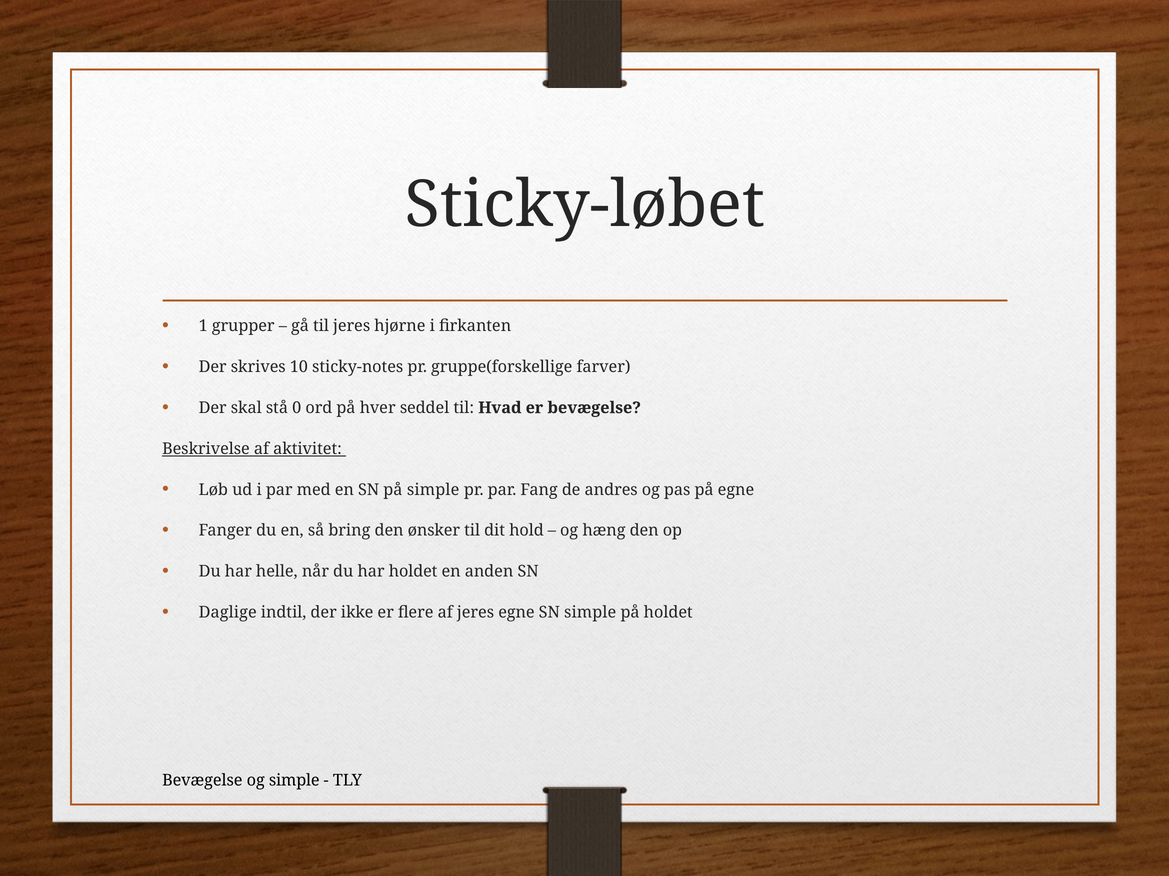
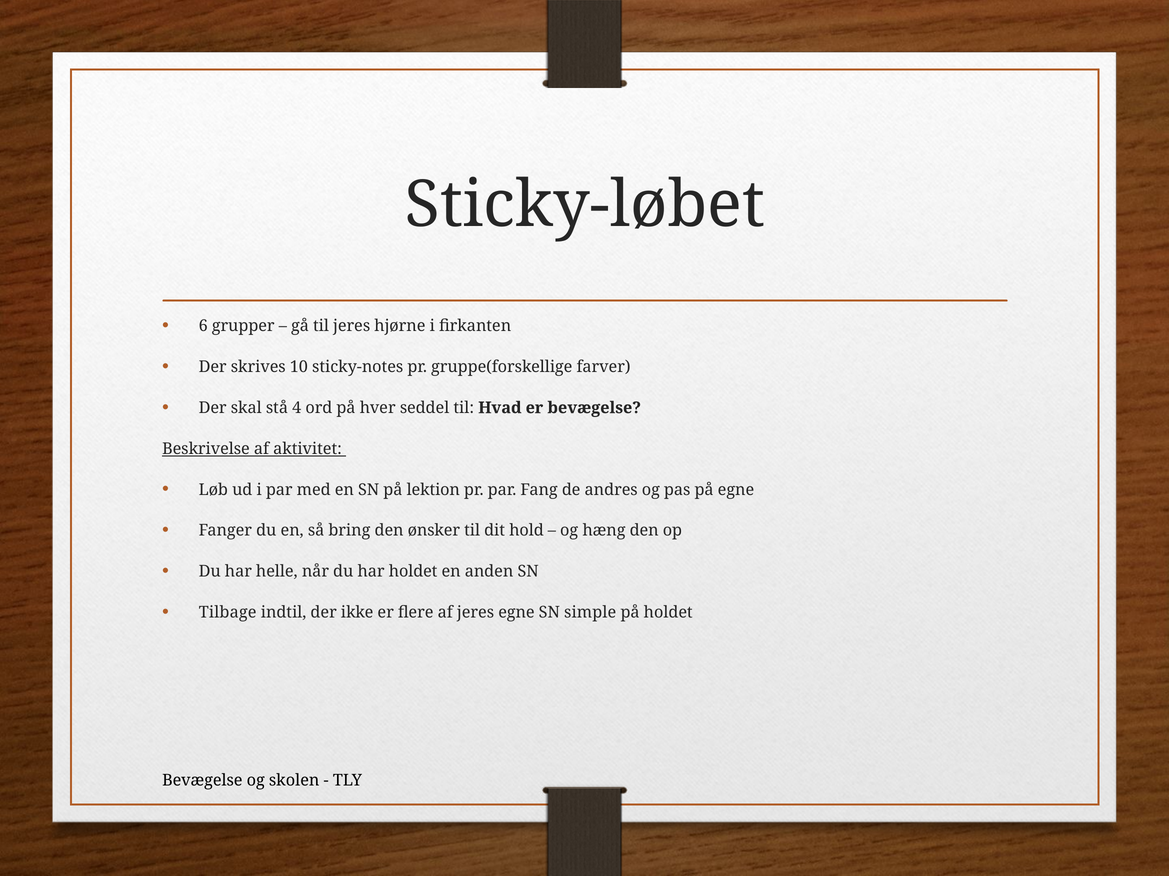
1: 1 -> 6
0: 0 -> 4
på simple: simple -> lektion
Daglige: Daglige -> Tilbage
og simple: simple -> skolen
